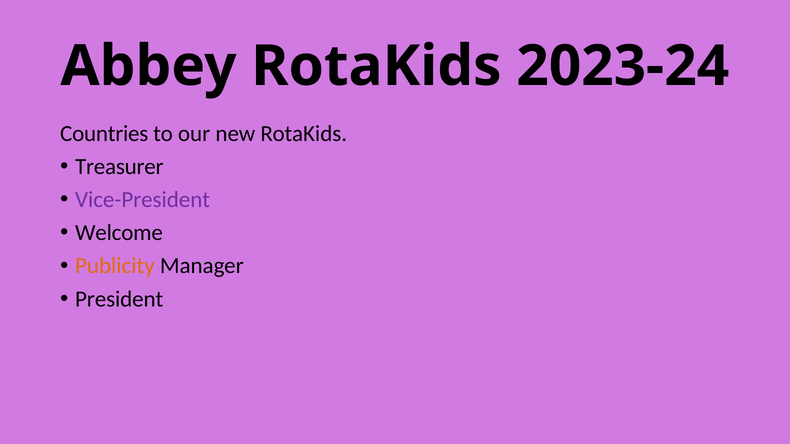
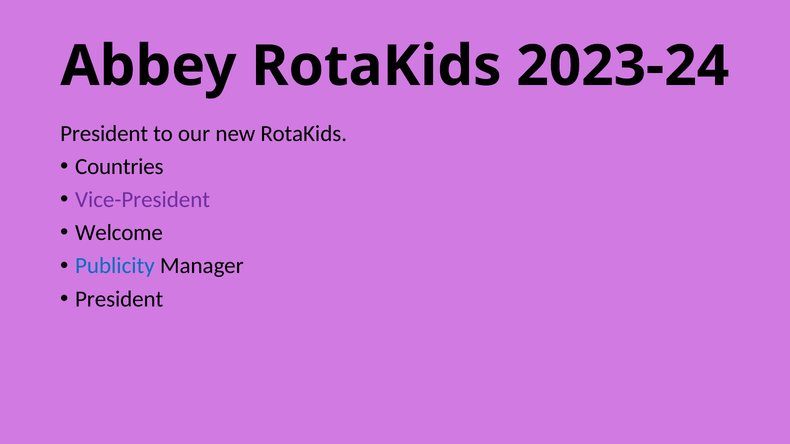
Countries at (104, 134): Countries -> President
Treasurer: Treasurer -> Countries
Publicity colour: orange -> blue
